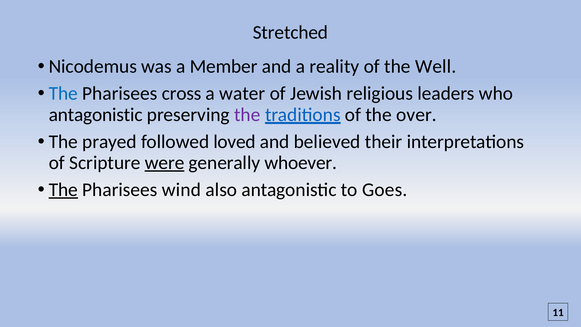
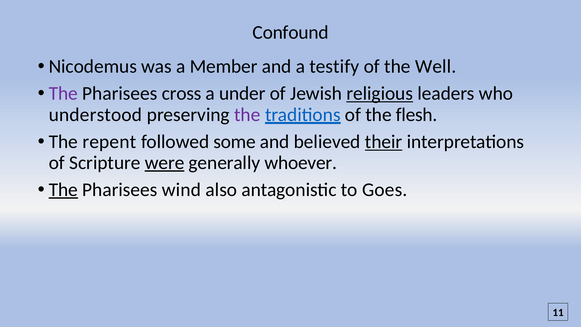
Stretched: Stretched -> Confound
reality: reality -> testify
The at (63, 93) colour: blue -> purple
water: water -> under
religious underline: none -> present
antagonistic at (96, 115): antagonistic -> understood
over: over -> flesh
prayed: prayed -> repent
loved: loved -> some
their underline: none -> present
